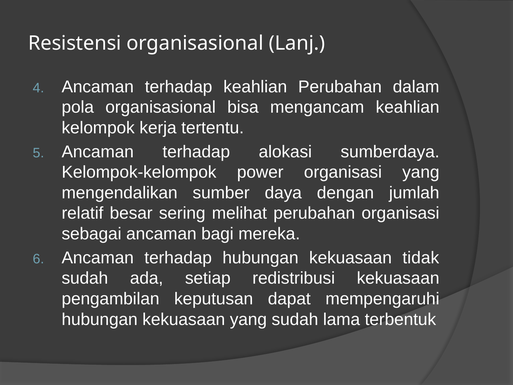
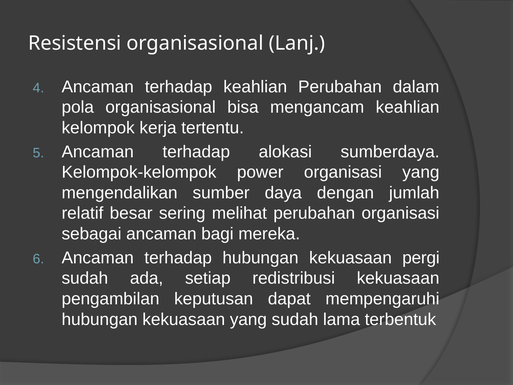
tidak: tidak -> pergi
